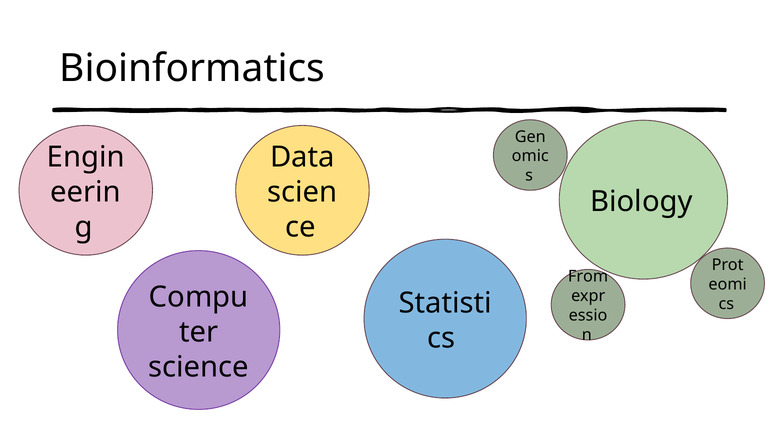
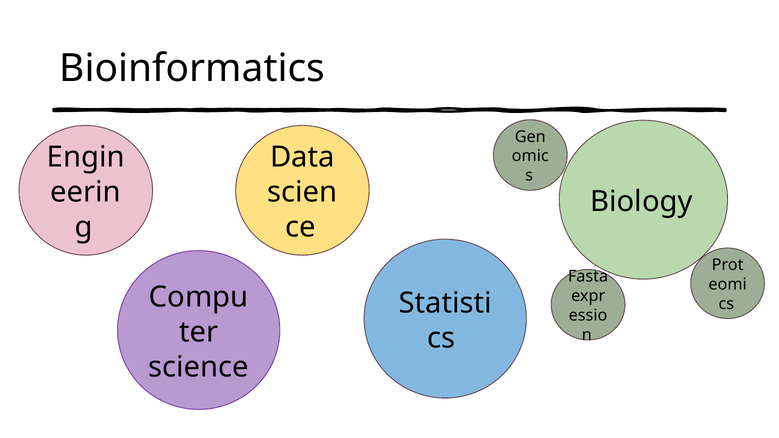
From: From -> Fasta
